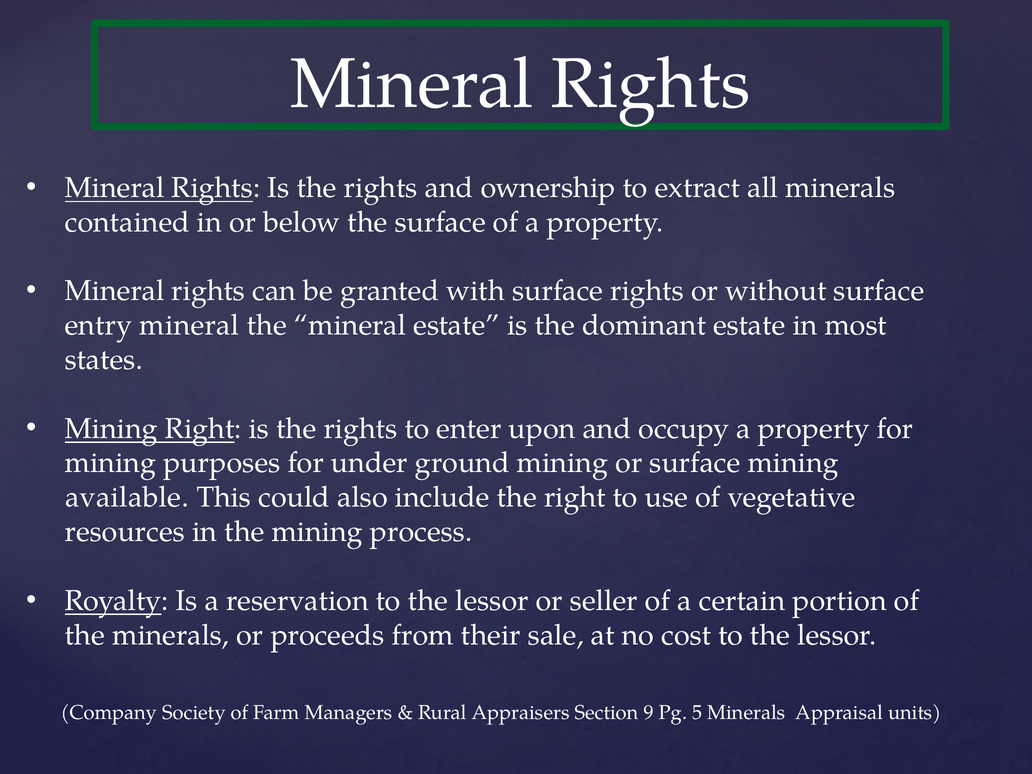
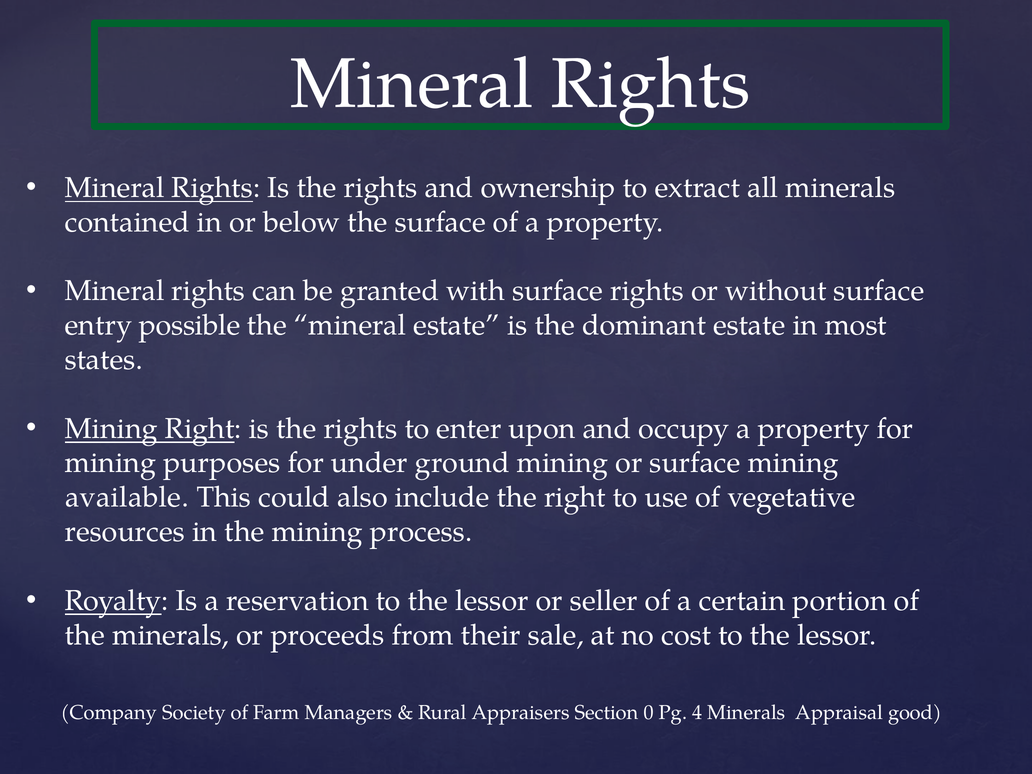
entry mineral: mineral -> possible
9: 9 -> 0
5: 5 -> 4
units: units -> good
